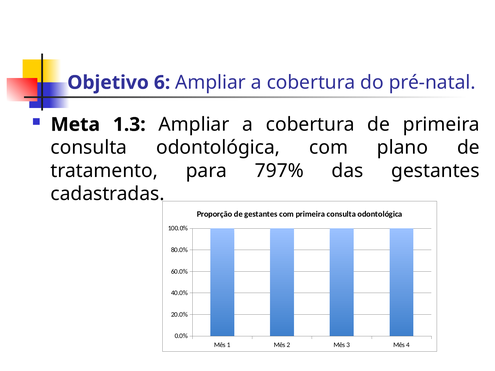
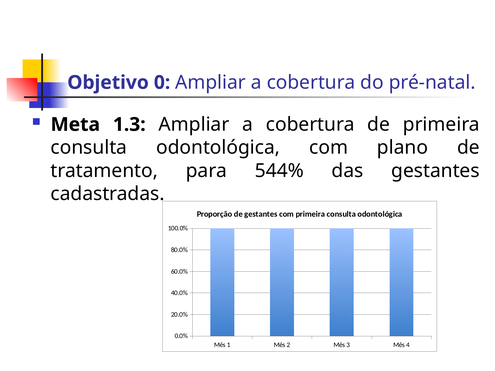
6: 6 -> 0
797%: 797% -> 544%
